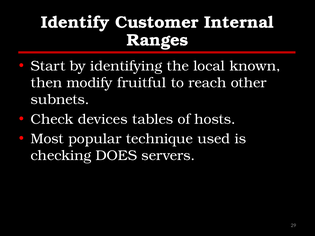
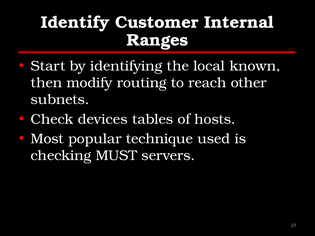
fruitful: fruitful -> routing
DOES: DOES -> MUST
